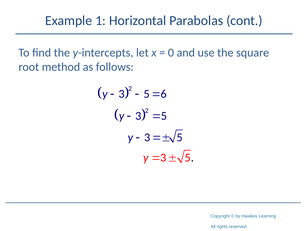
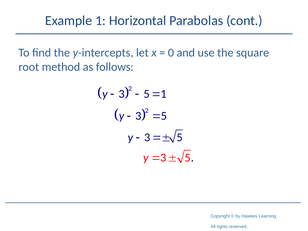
6 at (164, 94): 6 -> 1
